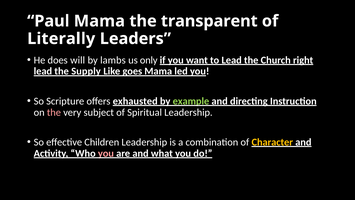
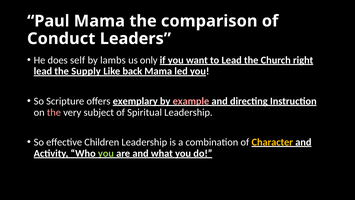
transparent: transparent -> comparison
Literally: Literally -> Conduct
will: will -> self
goes: goes -> back
exhausted: exhausted -> exemplary
example colour: light green -> pink
you at (106, 153) colour: pink -> light green
